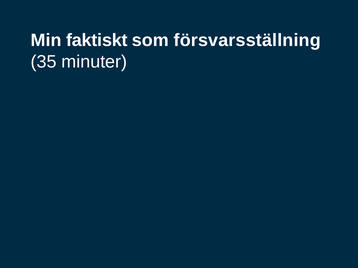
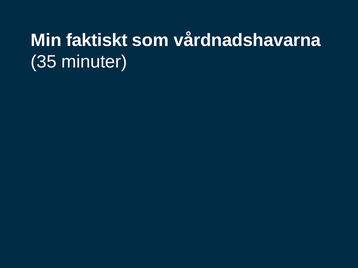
försvarsställning: försvarsställning -> vårdnadshavarna
